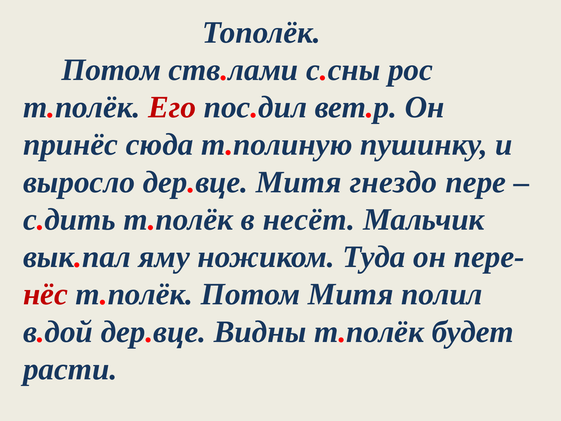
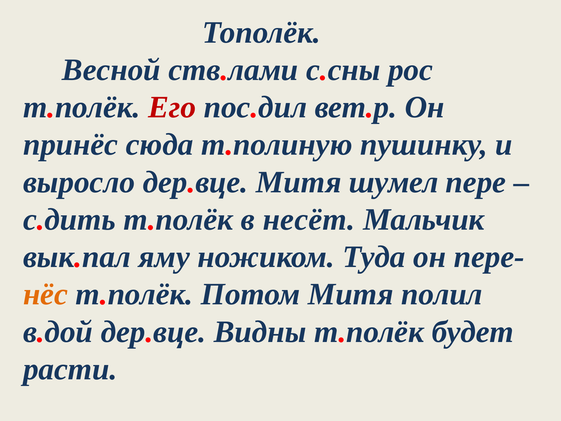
Потом at (111, 70): Потом -> Весной
гнездо: гнездо -> шумел
нёс colour: red -> orange
